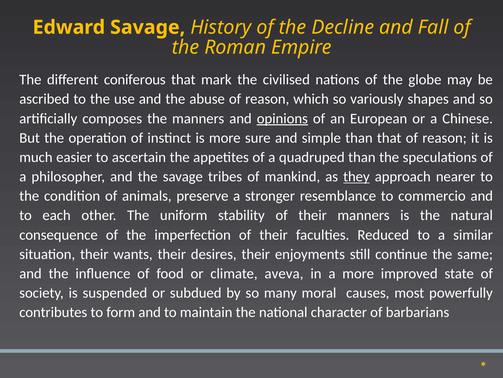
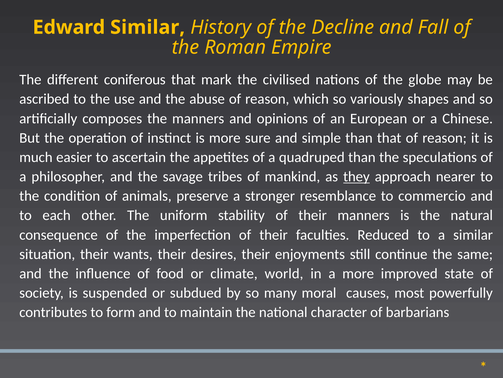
Edward Savage: Savage -> Similar
opinions underline: present -> none
aveva: aveva -> world
